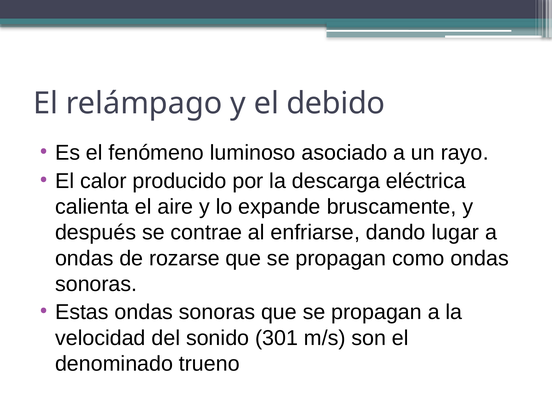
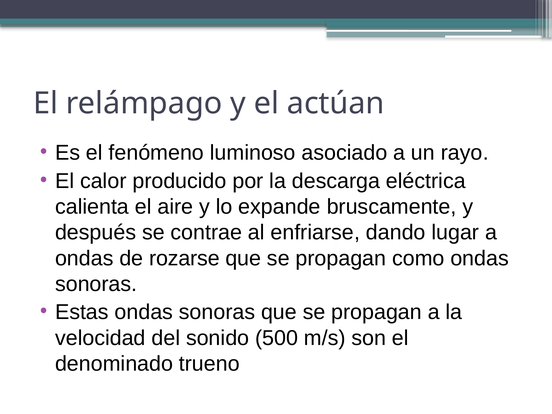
debido: debido -> actúan
301: 301 -> 500
